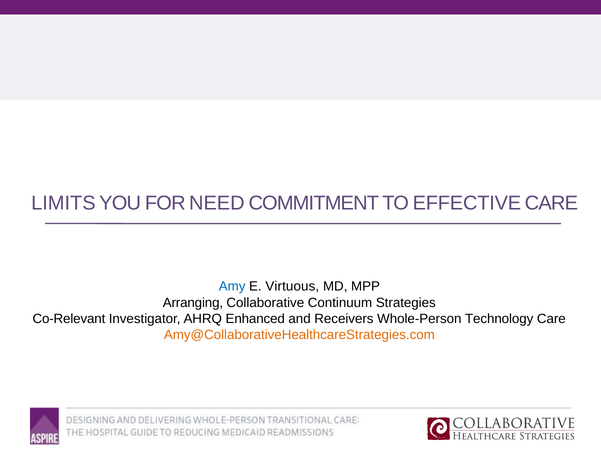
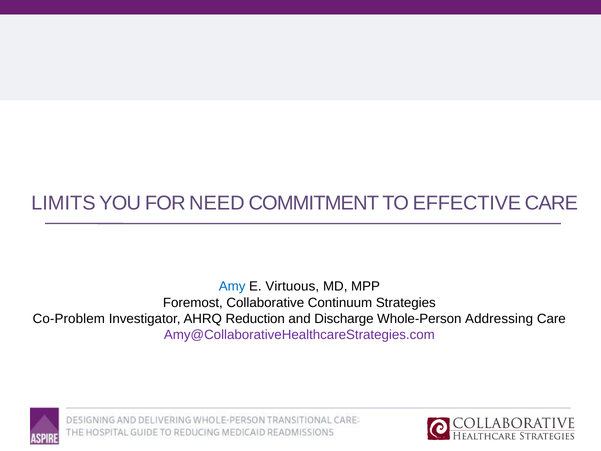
Arranging: Arranging -> Foremost
Co-Relevant: Co-Relevant -> Co-Problem
Enhanced: Enhanced -> Reduction
Receivers: Receivers -> Discharge
Technology: Technology -> Addressing
Amy@CollaborativeHealthcareStrategies.com colour: orange -> purple
